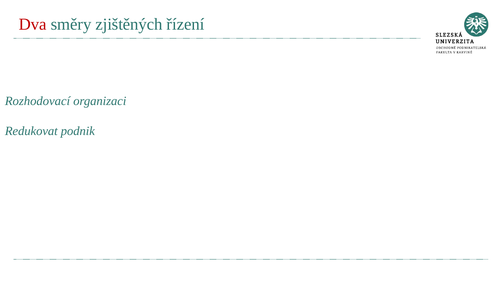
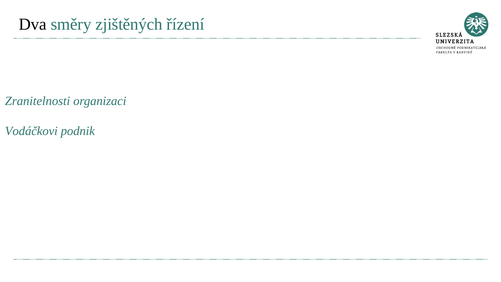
Dva colour: red -> black
Rozhodovací: Rozhodovací -> Zranitelnosti
Redukovat: Redukovat -> Vodáčkovi
